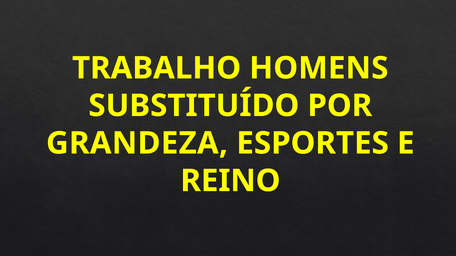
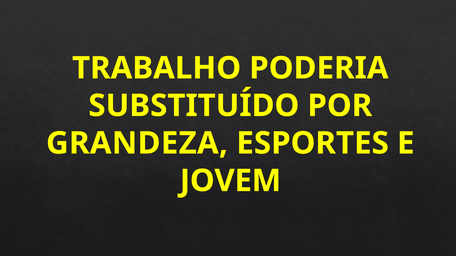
HOMENS: HOMENS -> PODERIA
REINO: REINO -> JOVEM
